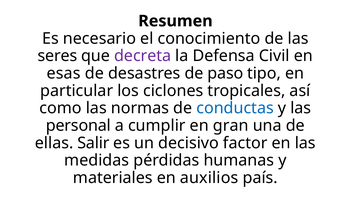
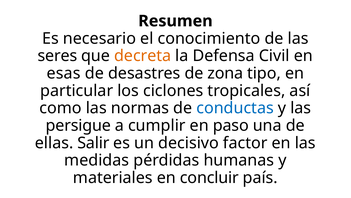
decreta colour: purple -> orange
paso: paso -> zona
personal: personal -> persigue
gran: gran -> paso
auxilios: auxilios -> concluir
